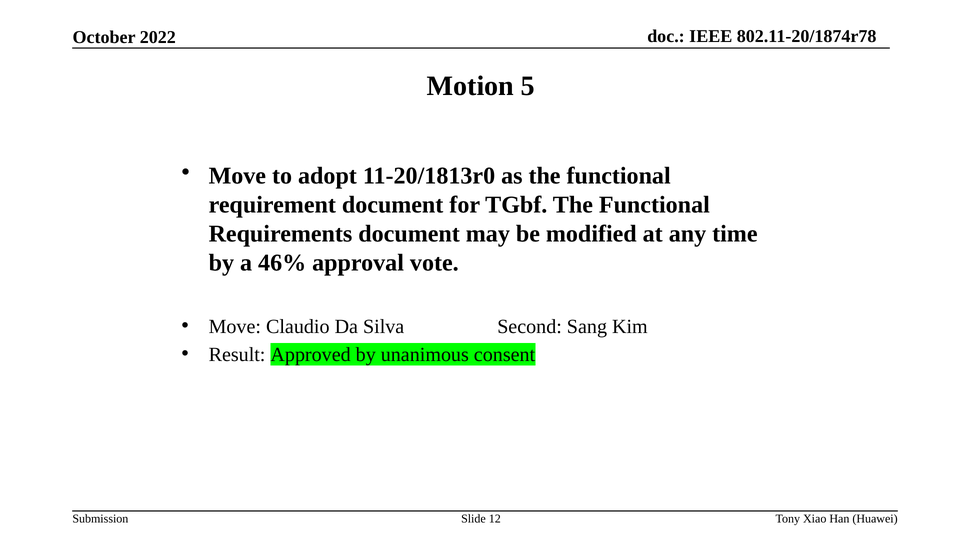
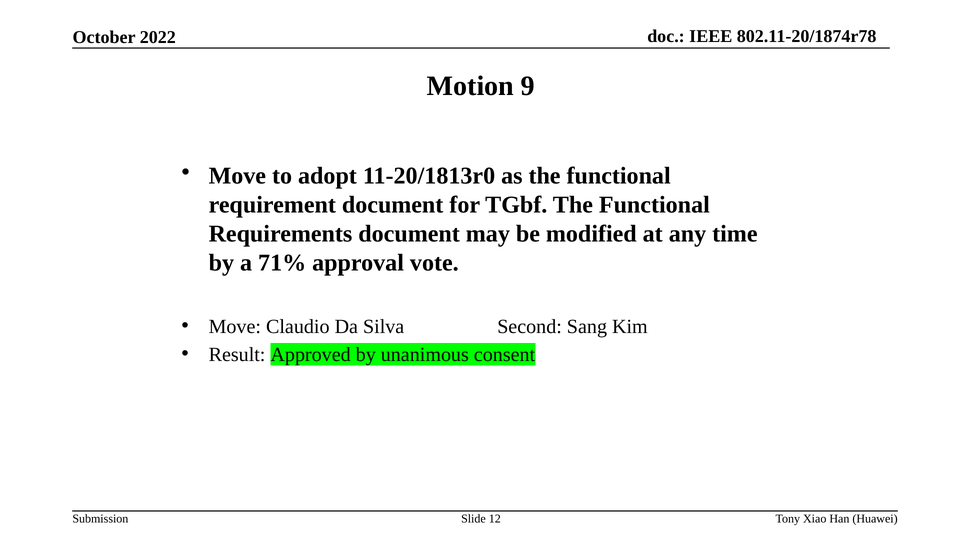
5: 5 -> 9
46%: 46% -> 71%
